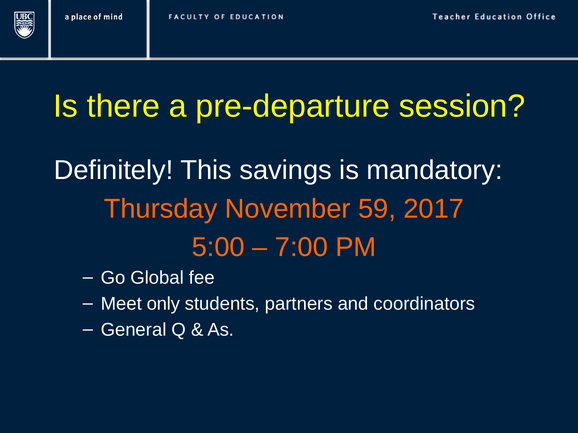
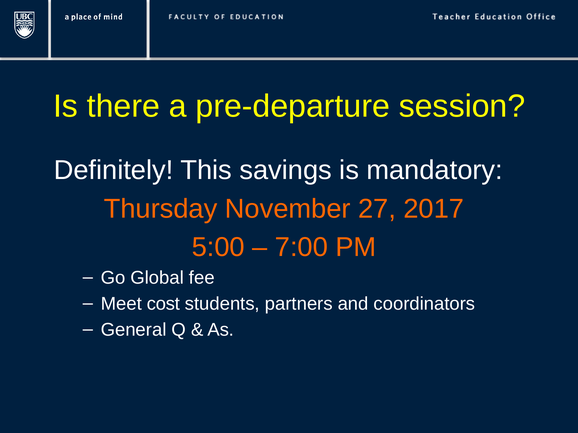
59: 59 -> 27
only: only -> cost
